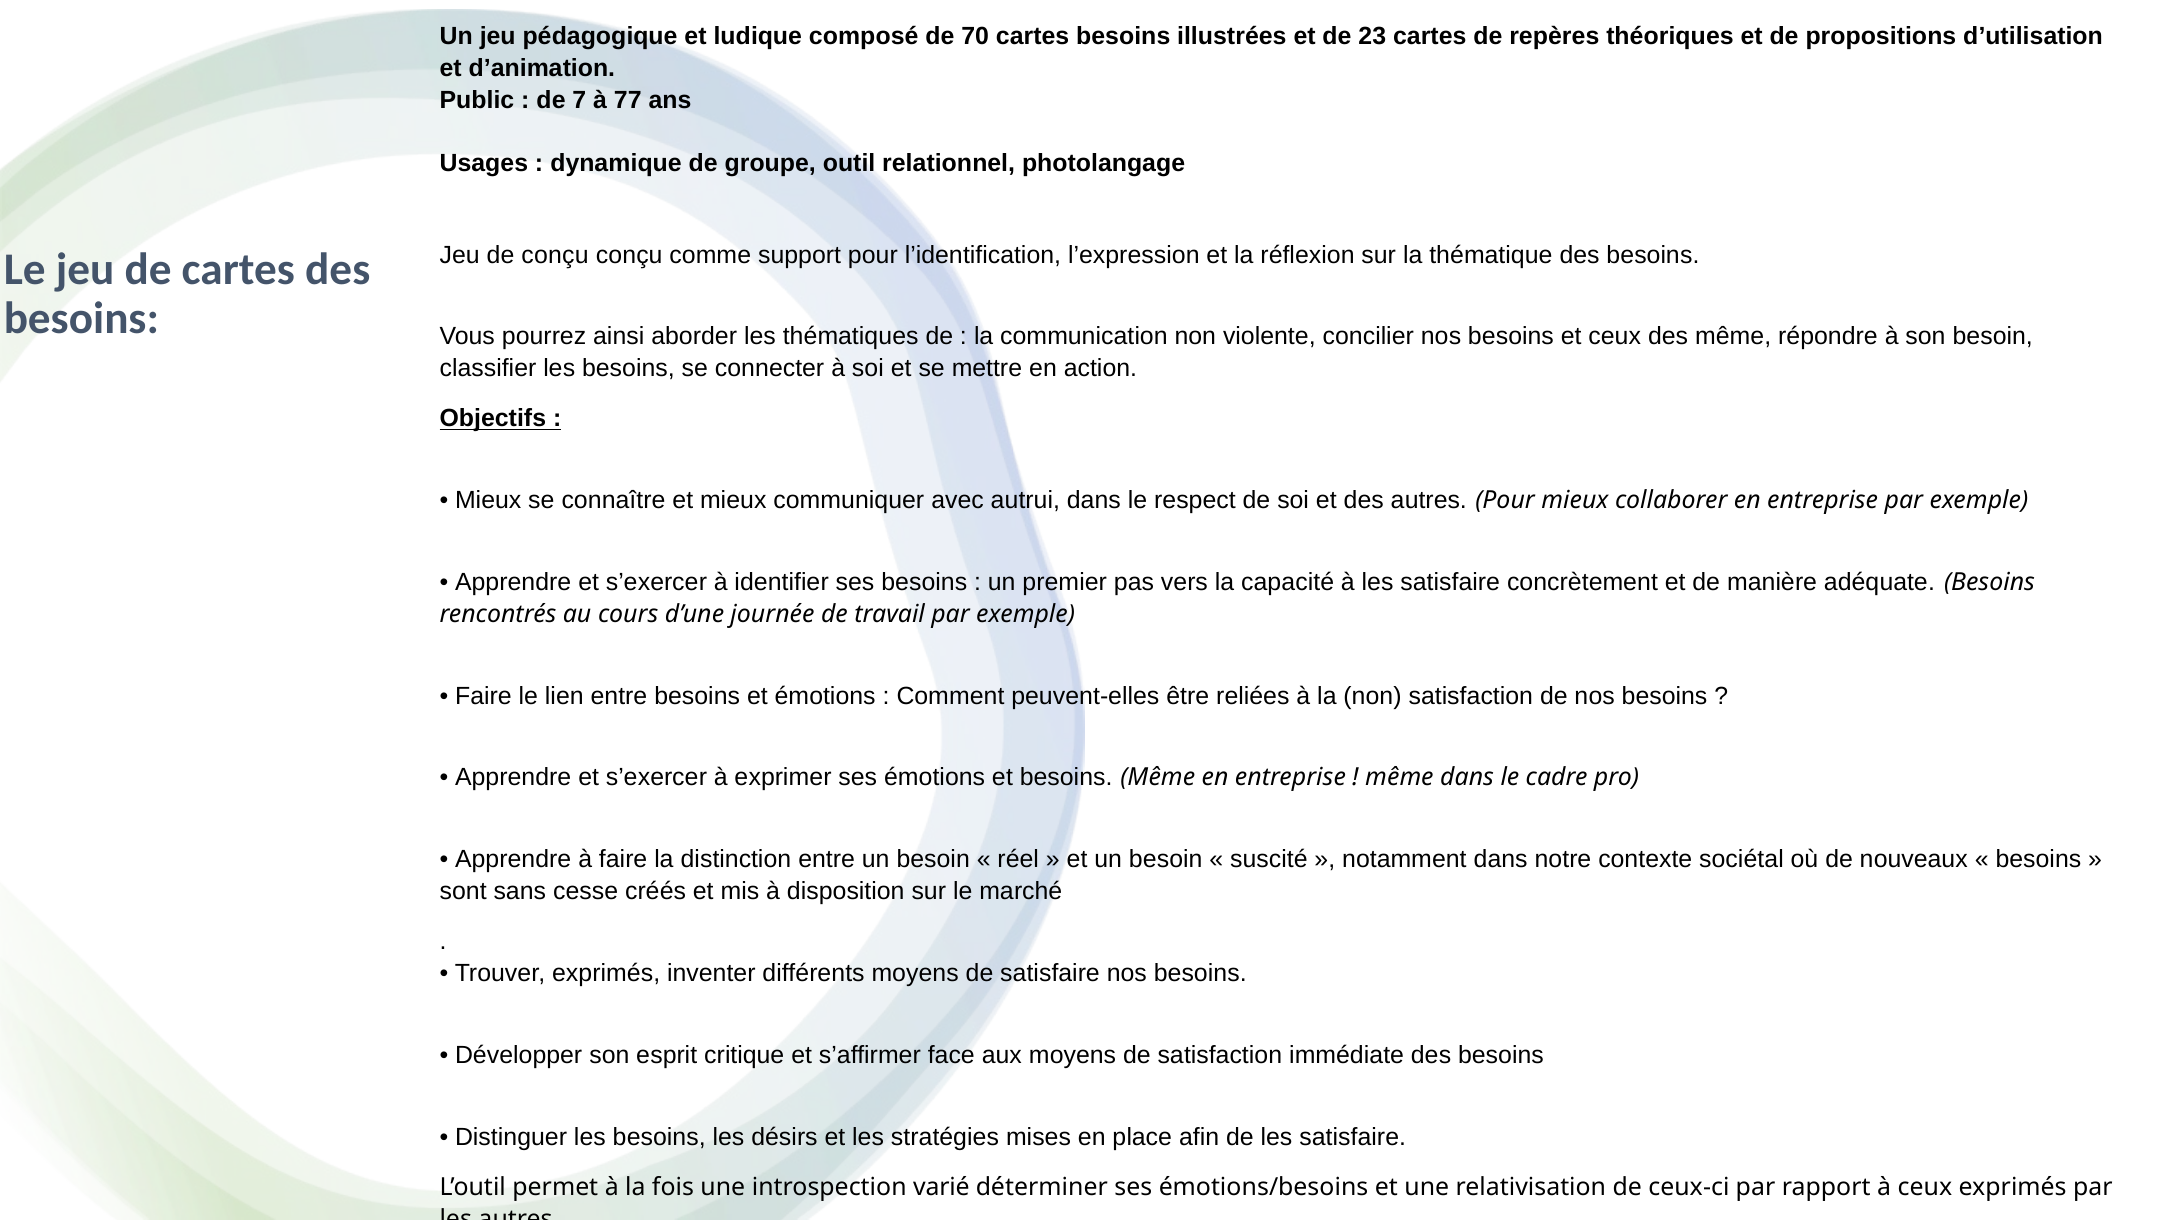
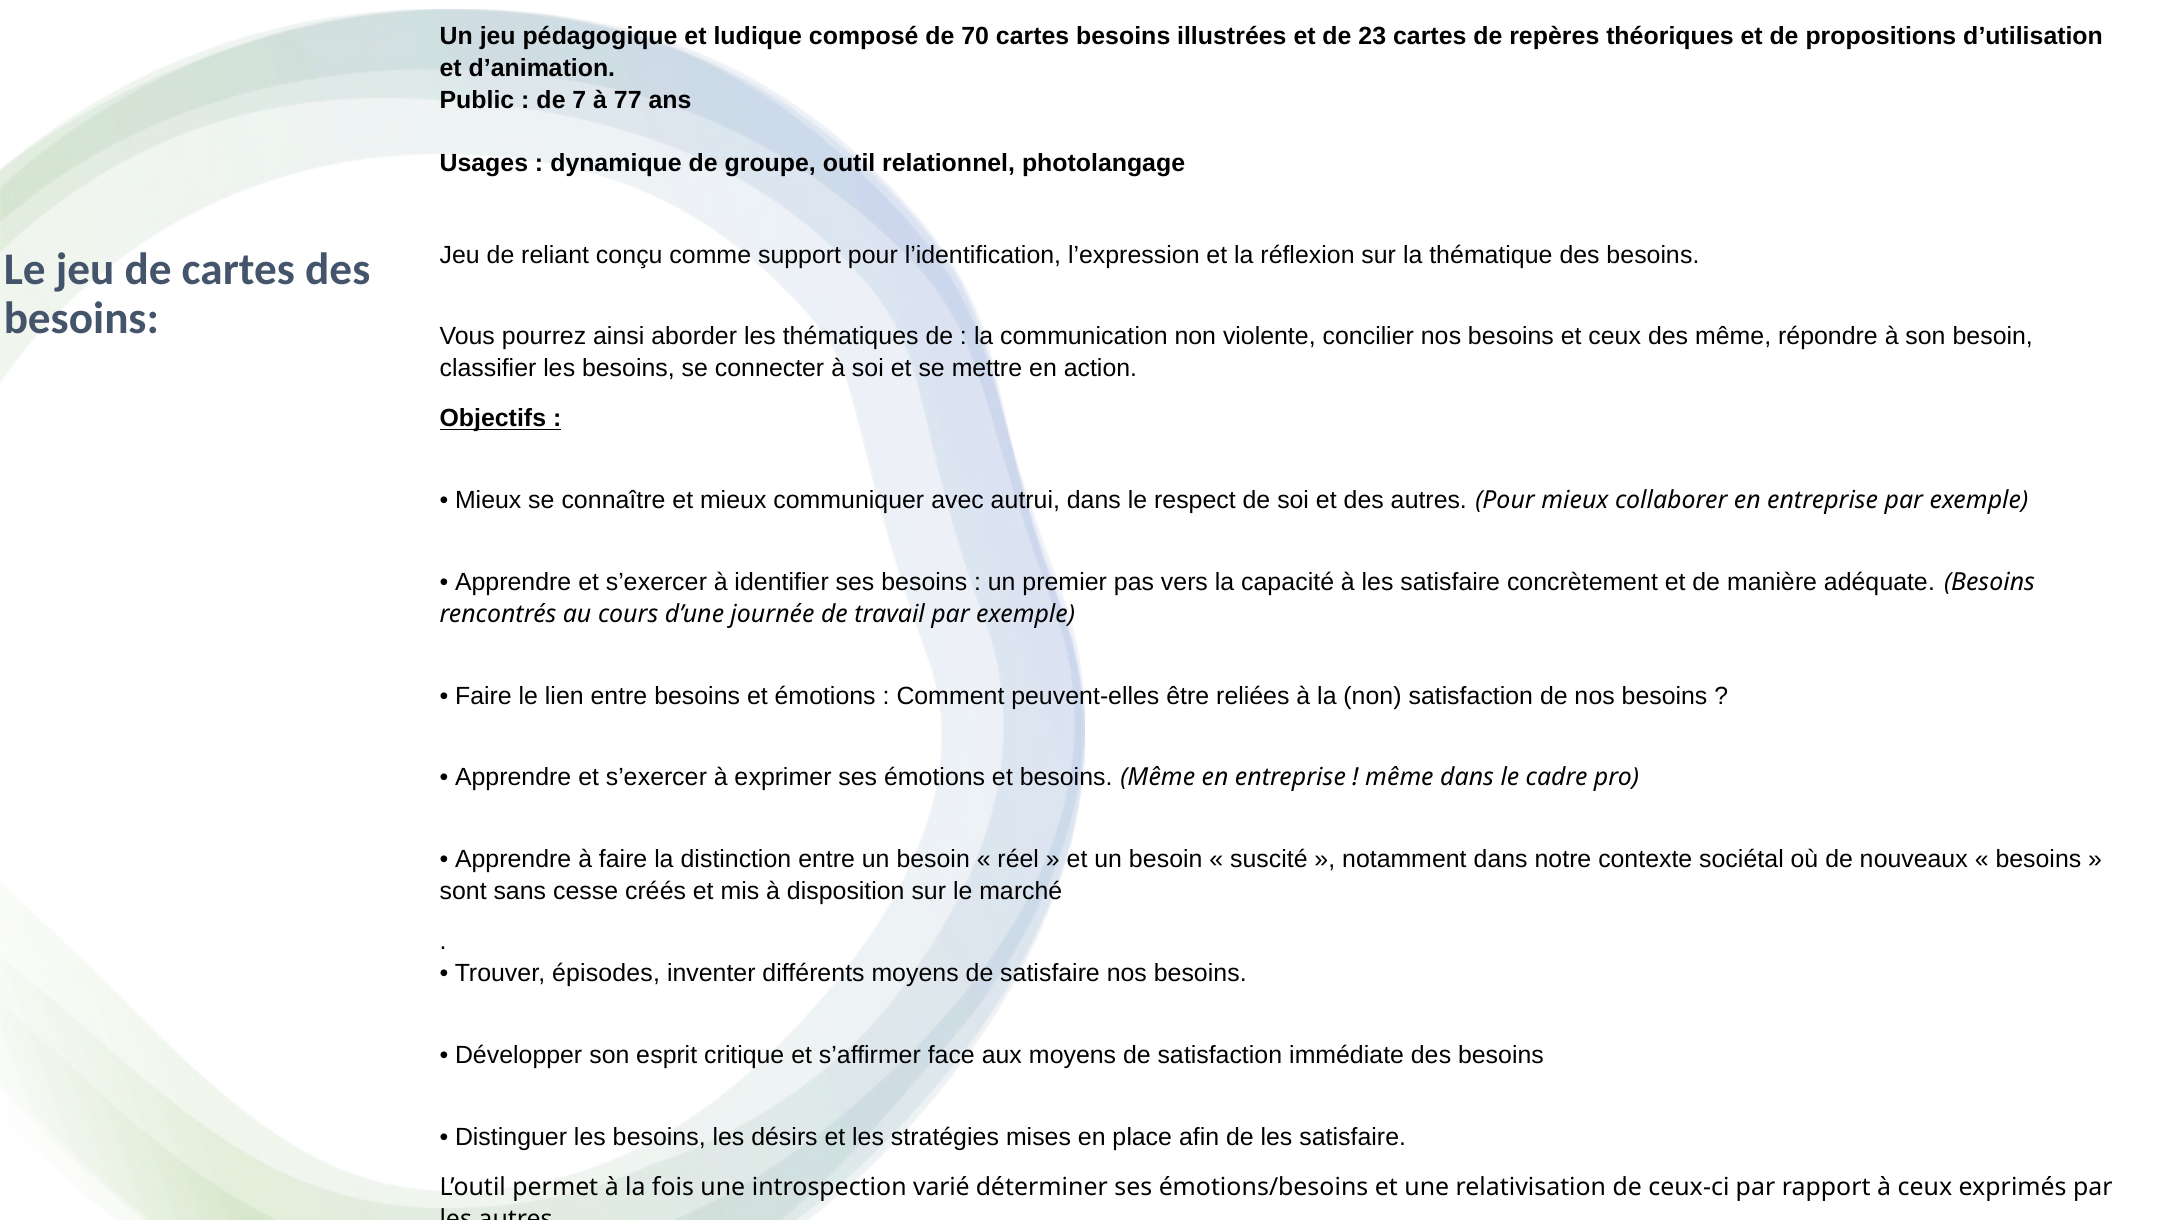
de conçu: conçu -> reliant
Trouver exprimés: exprimés -> épisodes
